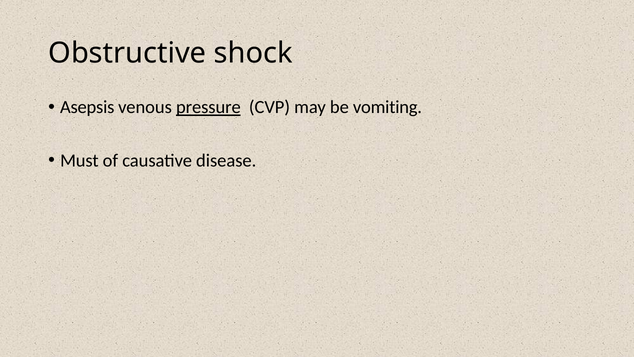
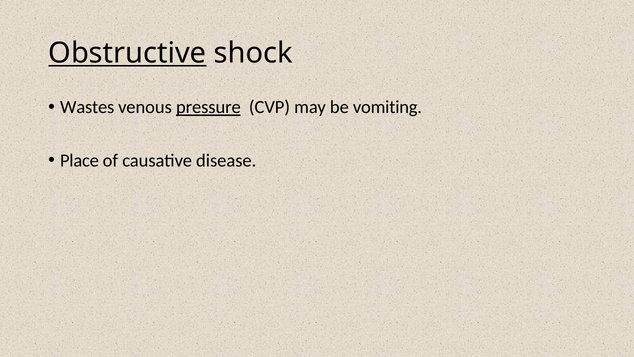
Obstructive underline: none -> present
Asepsis: Asepsis -> Wastes
Must: Must -> Place
